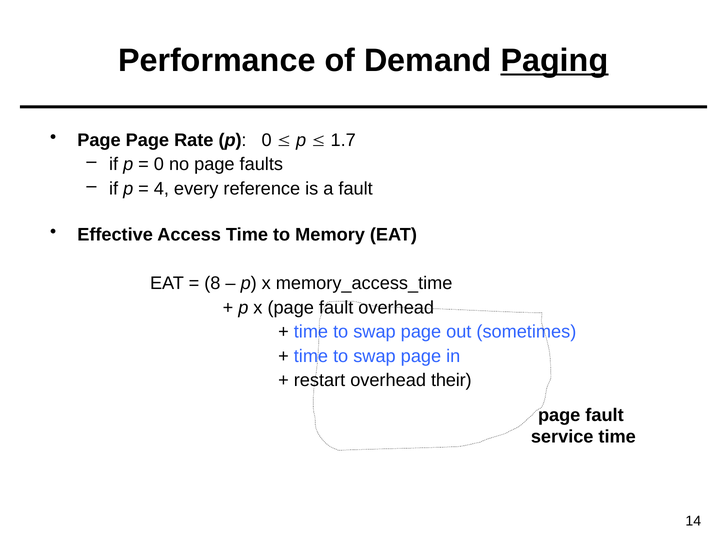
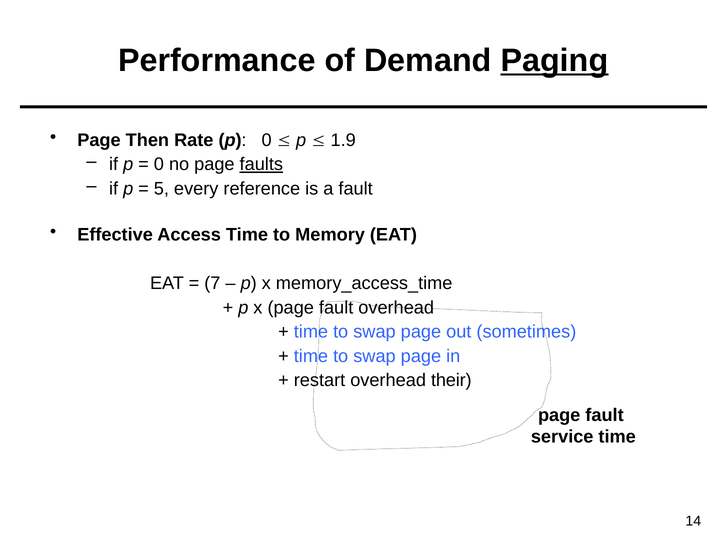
Page Page: Page -> Then
1.7: 1.7 -> 1.9
faults underline: none -> present
4: 4 -> 5
8: 8 -> 7
